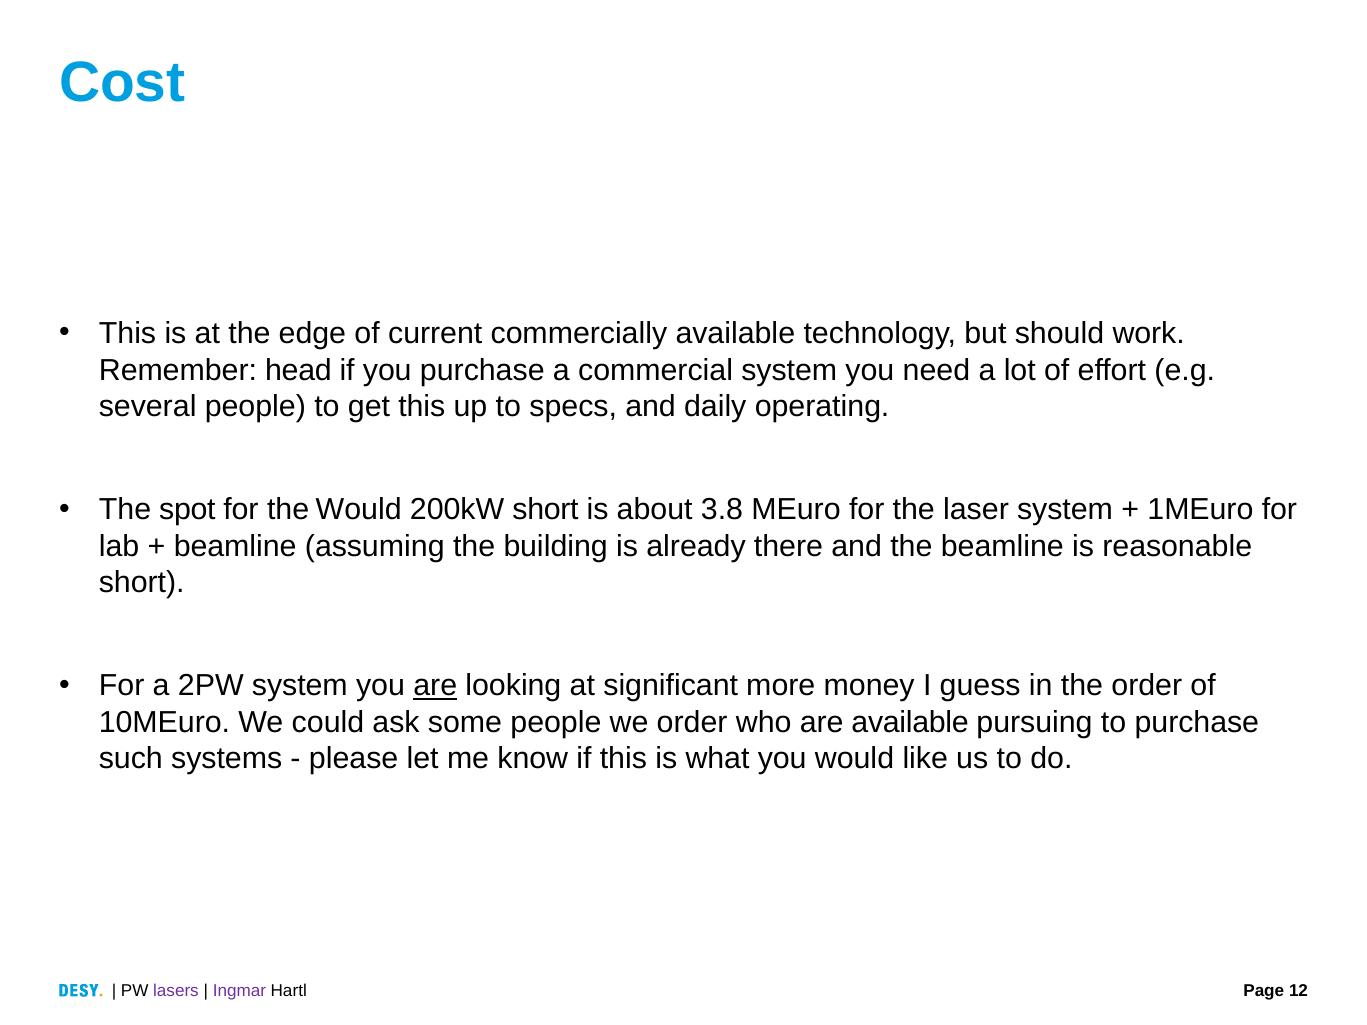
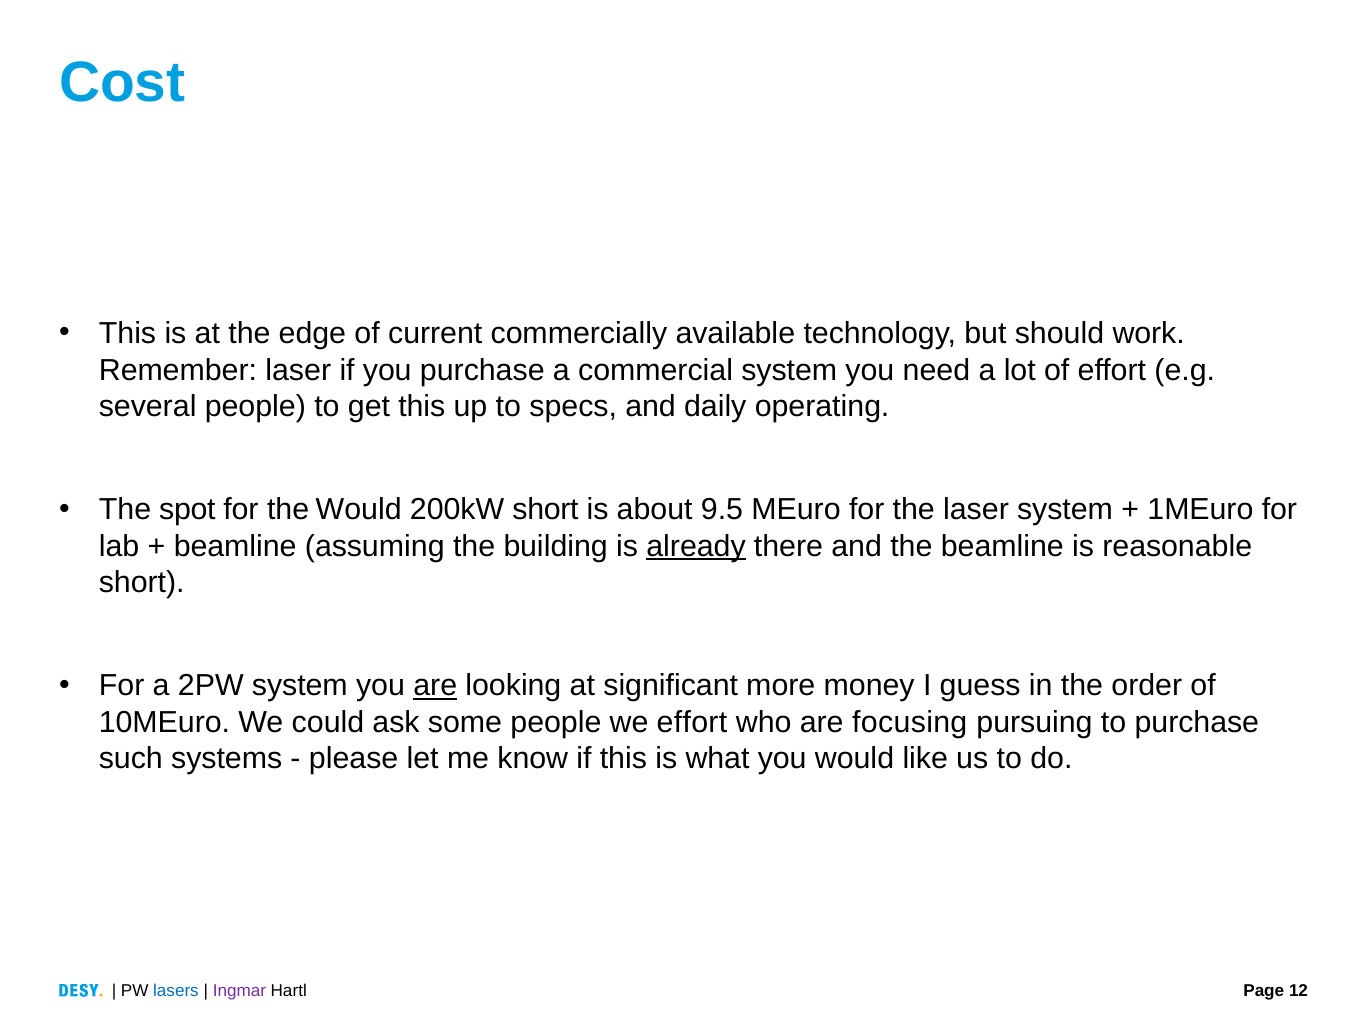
Remember head: head -> laser
3.8: 3.8 -> 9.5
already underline: none -> present
we order: order -> effort
are available: available -> focusing
lasers colour: purple -> blue
